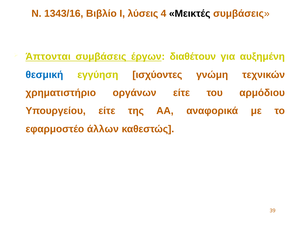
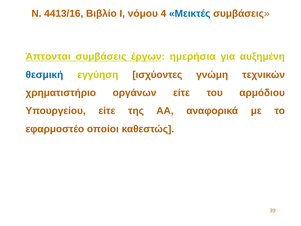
1343/16: 1343/16 -> 4413/16
λύσεις: λύσεις -> νόμου
Μεικτές colour: black -> blue
διαθέτουν: διαθέτουν -> ημερήσια
άλλων: άλλων -> οποίοι
